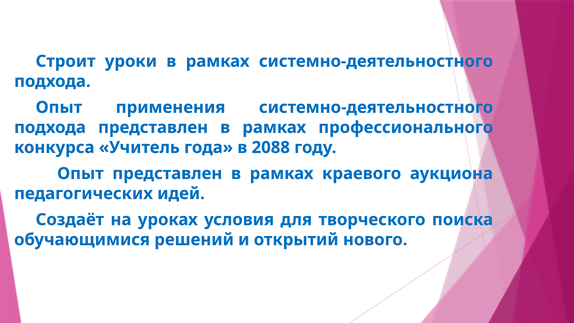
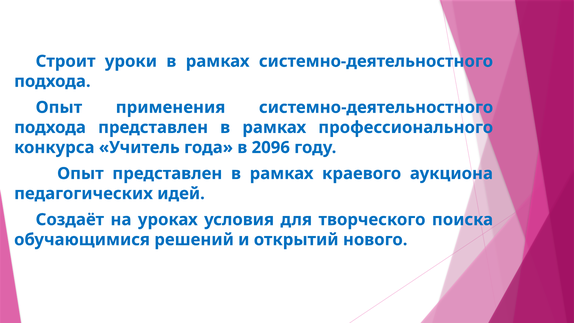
2088: 2088 -> 2096
